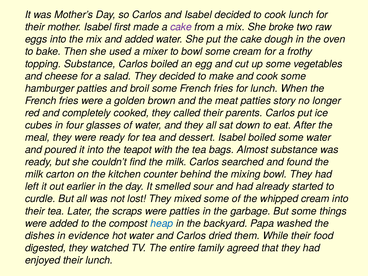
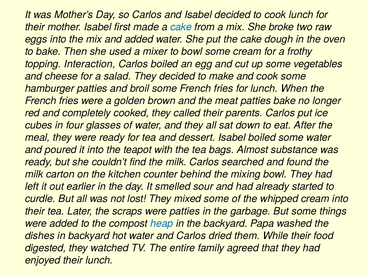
cake at (181, 27) colour: purple -> blue
topping Substance: Substance -> Interaction
patties story: story -> bake
in evidence: evidence -> backyard
